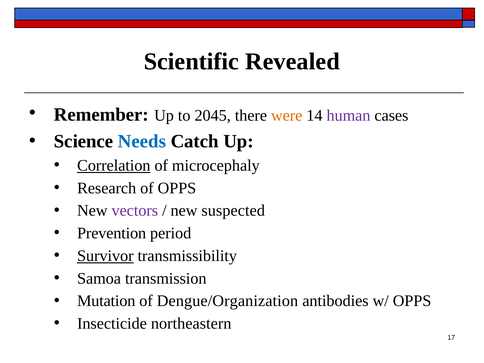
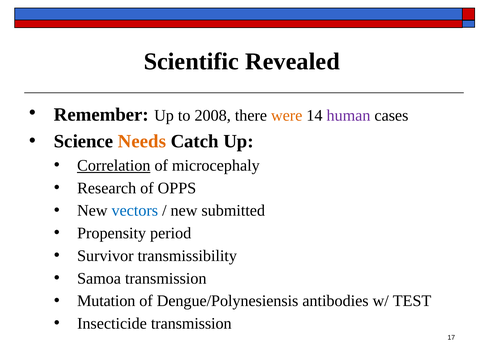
2045: 2045 -> 2008
Needs colour: blue -> orange
vectors colour: purple -> blue
suspected: suspected -> submitted
Prevention: Prevention -> Propensity
Survivor underline: present -> none
Dengue/Organization: Dengue/Organization -> Dengue/Polynesiensis
w/ OPPS: OPPS -> TEST
Insecticide northeastern: northeastern -> transmission
